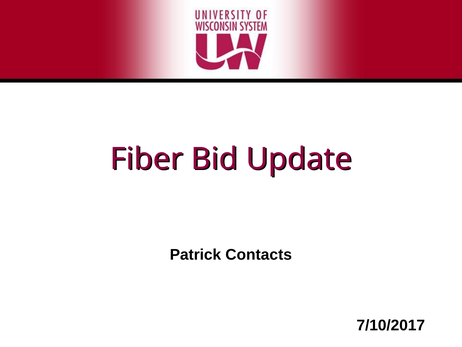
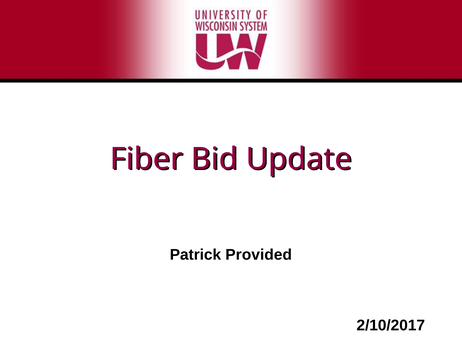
Contacts: Contacts -> Provided
7/10/2017: 7/10/2017 -> 2/10/2017
